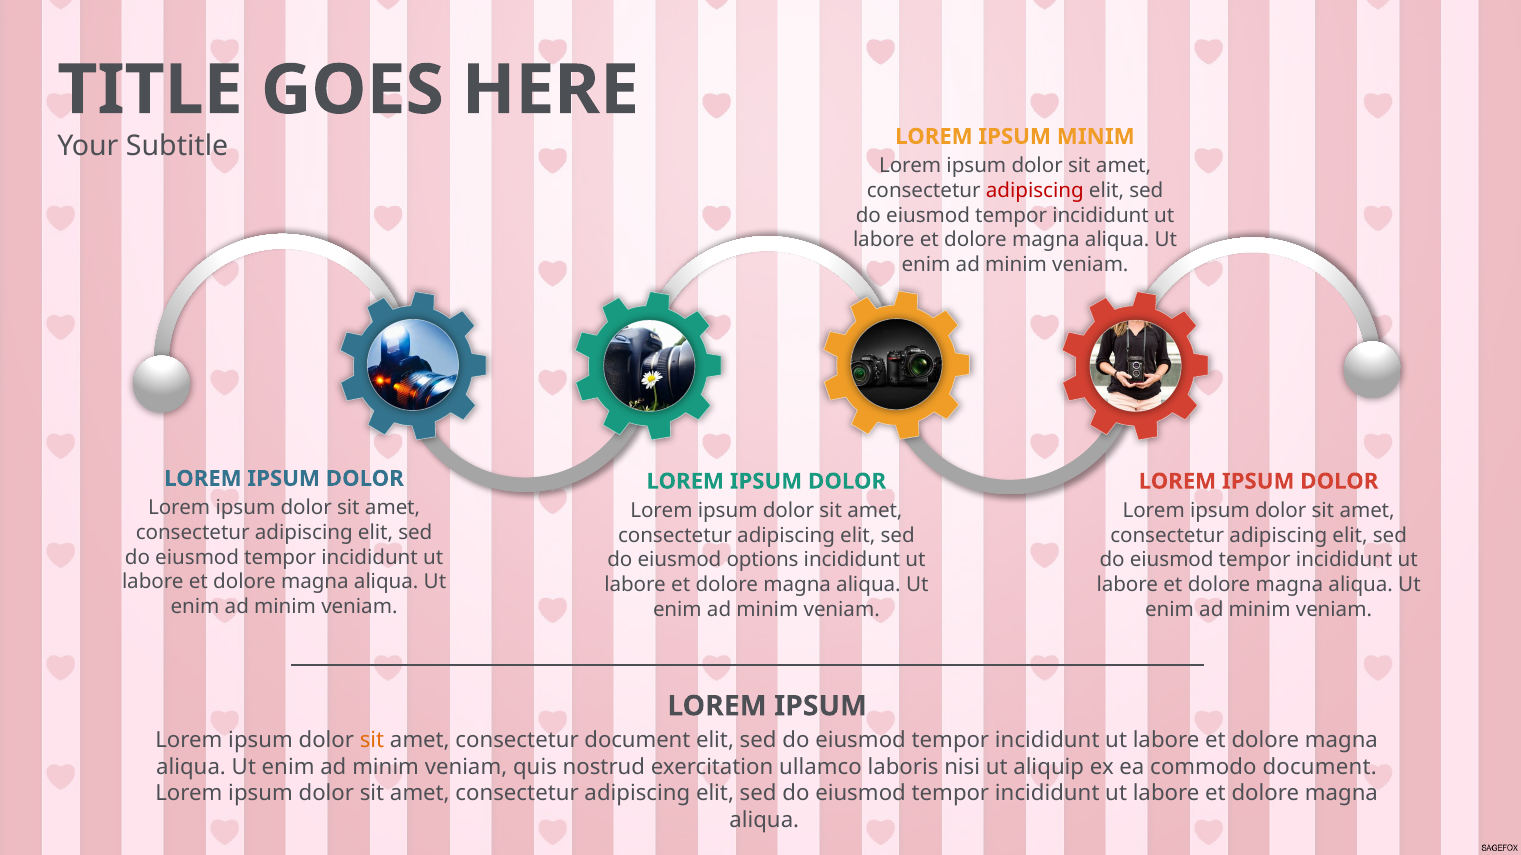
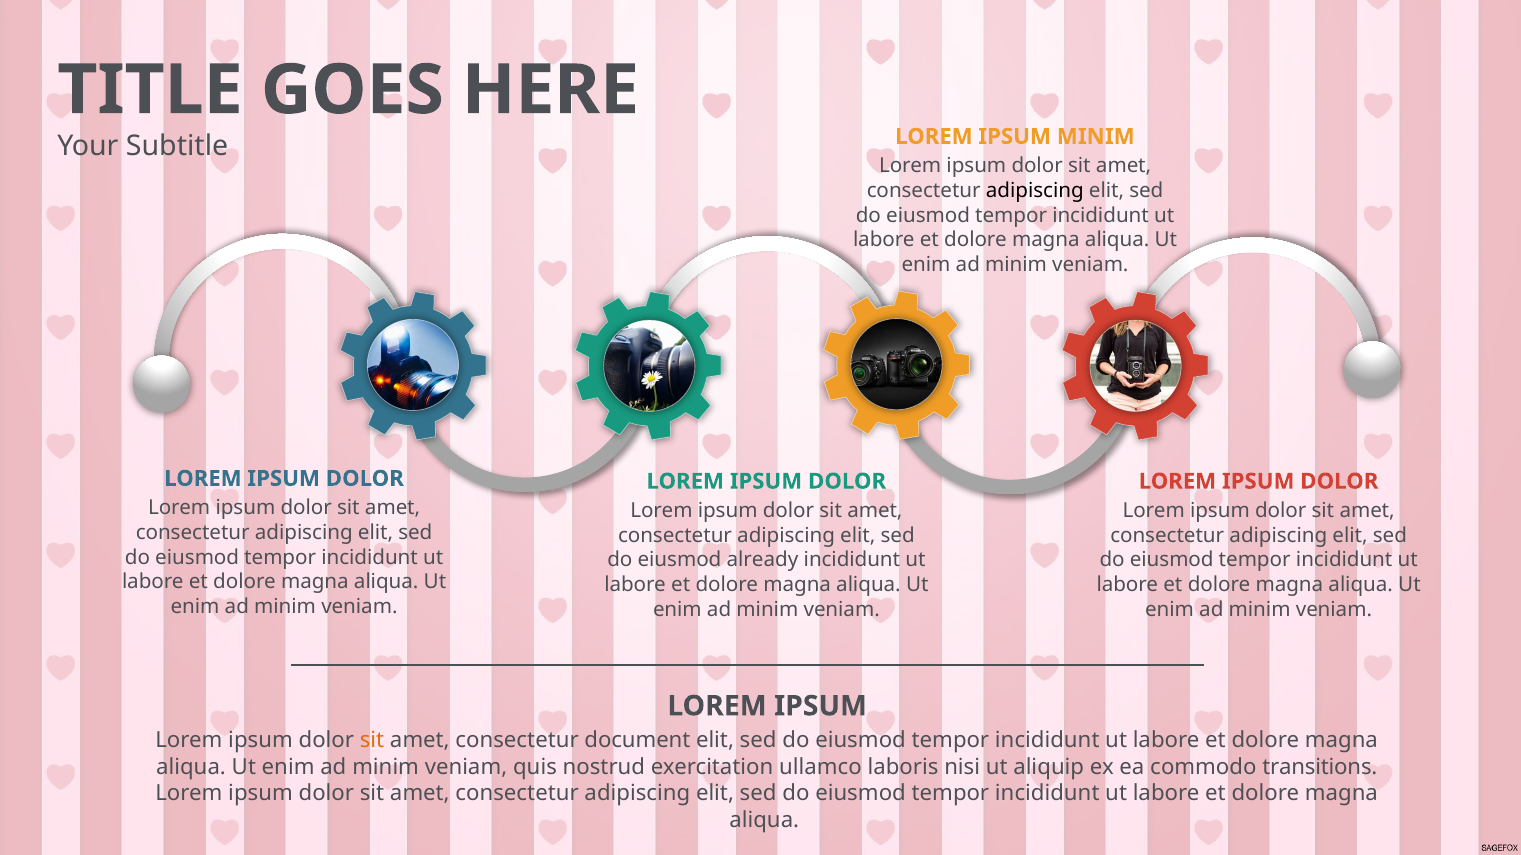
adipiscing at (1035, 191) colour: red -> black
options: options -> already
commodo document: document -> transitions
